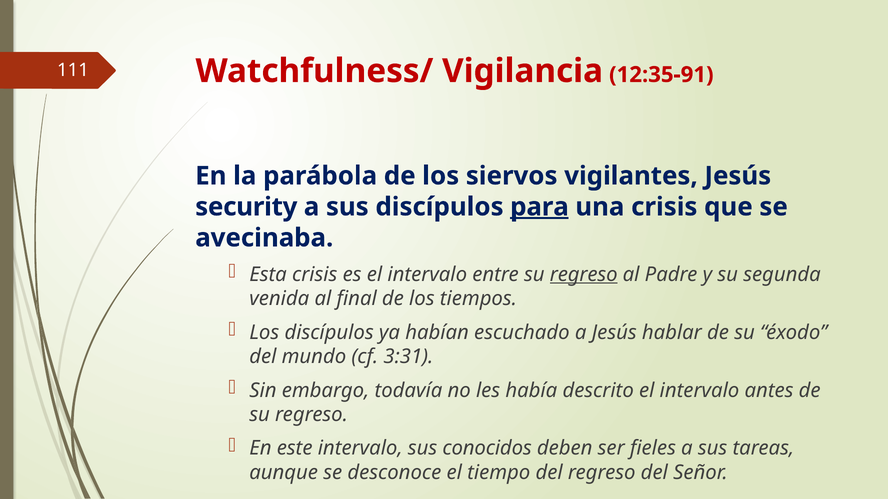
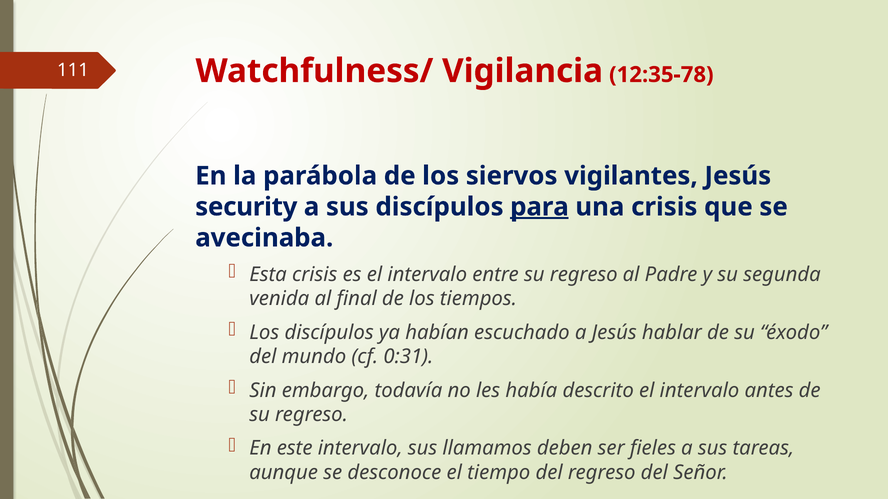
12:35-91: 12:35-91 -> 12:35-78
regreso at (584, 275) underline: present -> none
3:31: 3:31 -> 0:31
conocidos: conocidos -> llamamos
